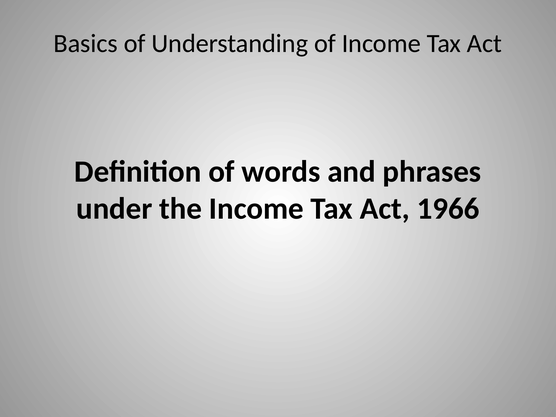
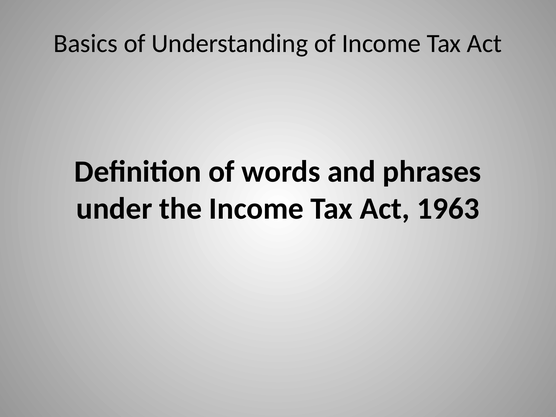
1966: 1966 -> 1963
